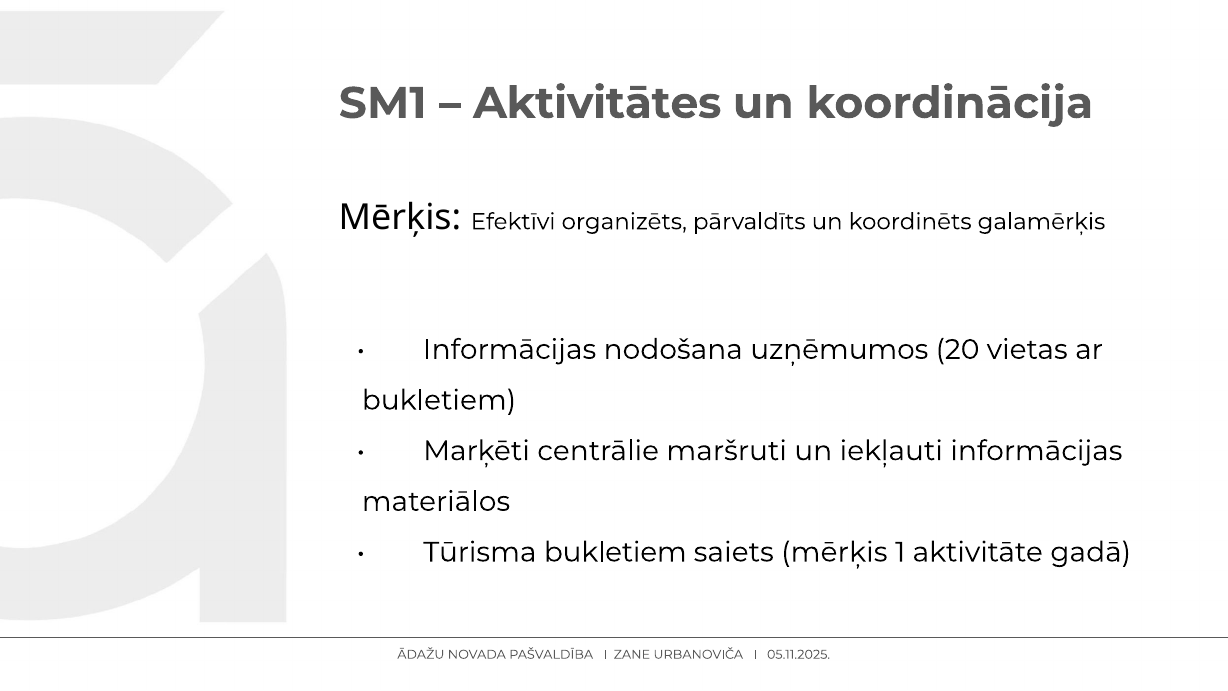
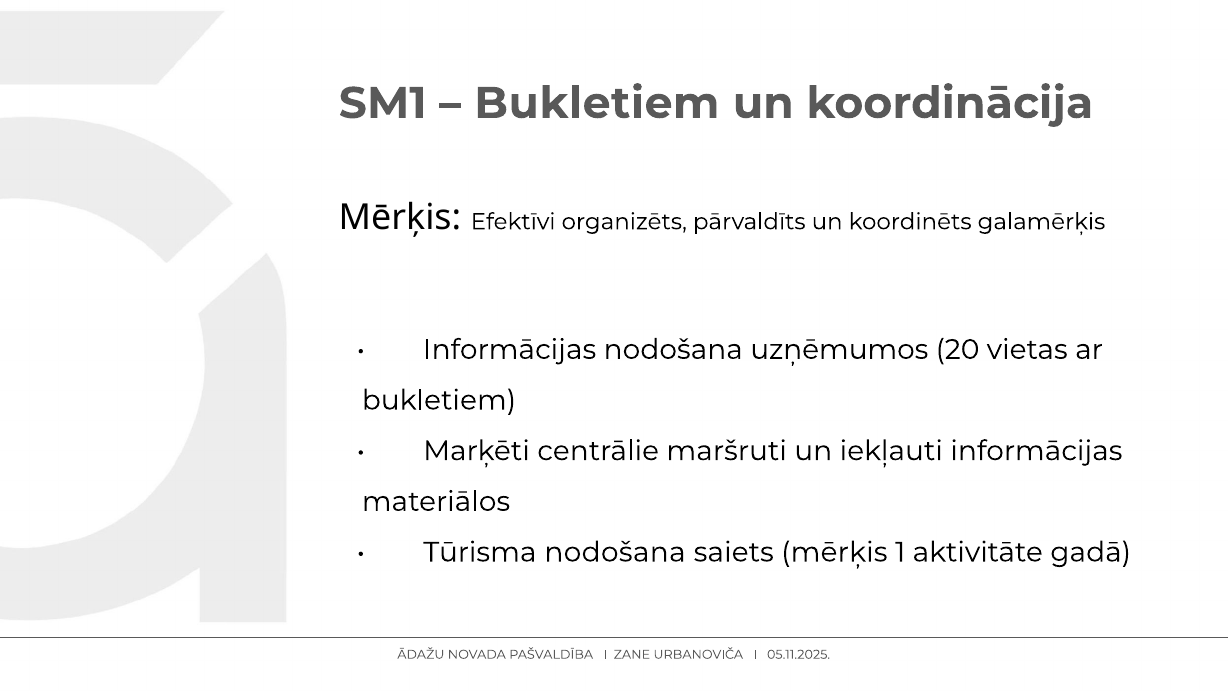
Aktivitātes at (597, 103): Aktivitātes -> Bukletiem
Tūrisma bukletiem: bukletiem -> nodošana
